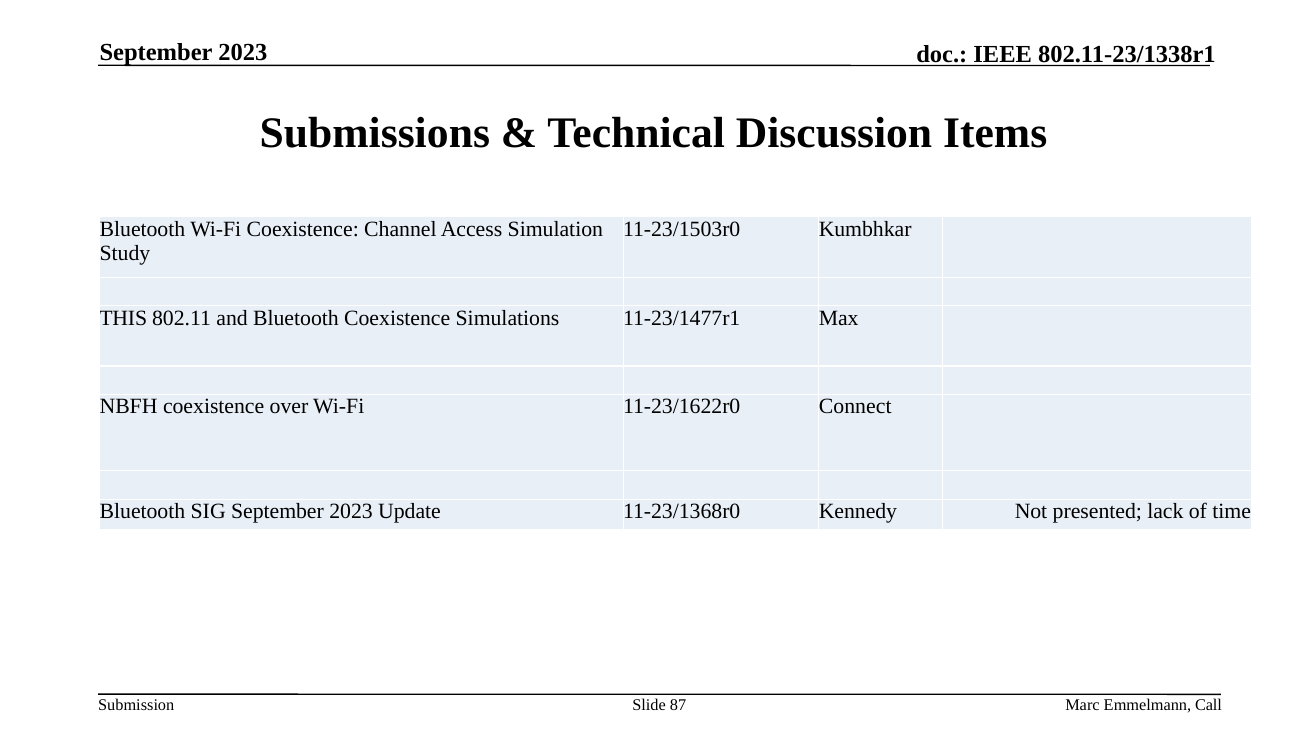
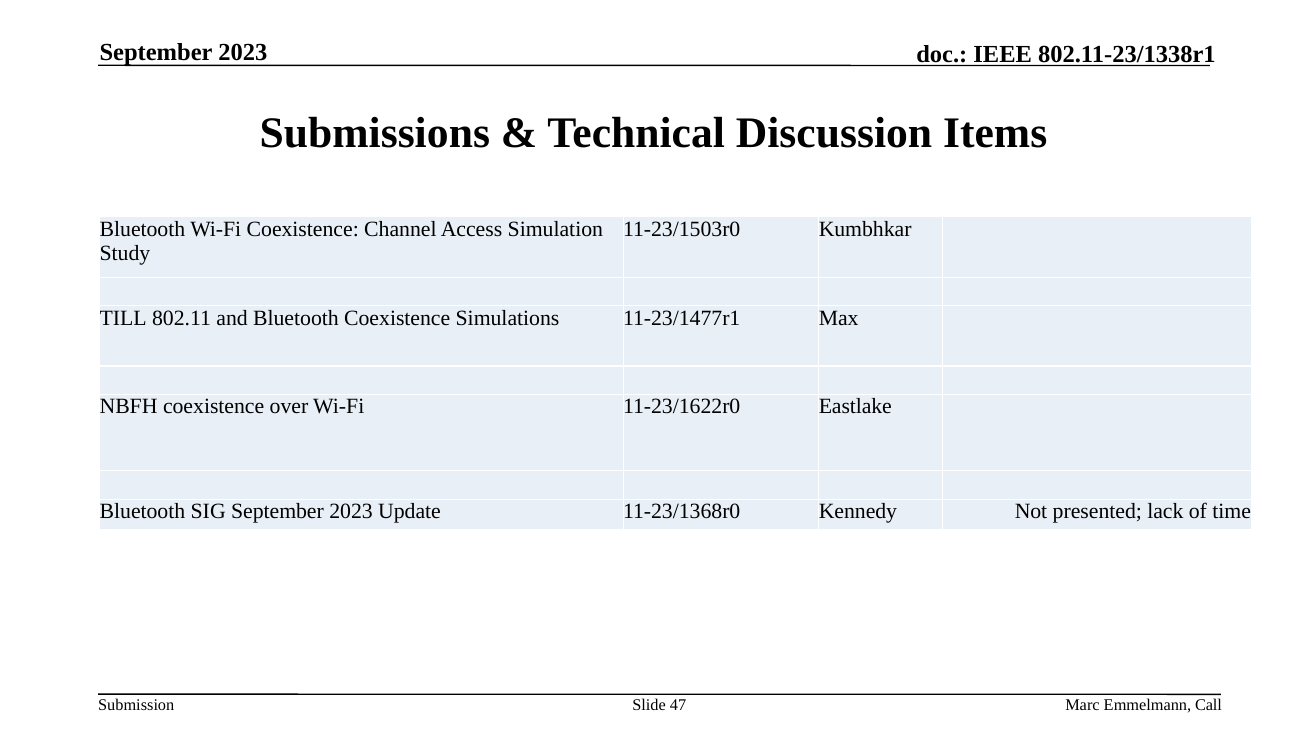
THIS: THIS -> TILL
Connect: Connect -> Eastlake
87: 87 -> 47
